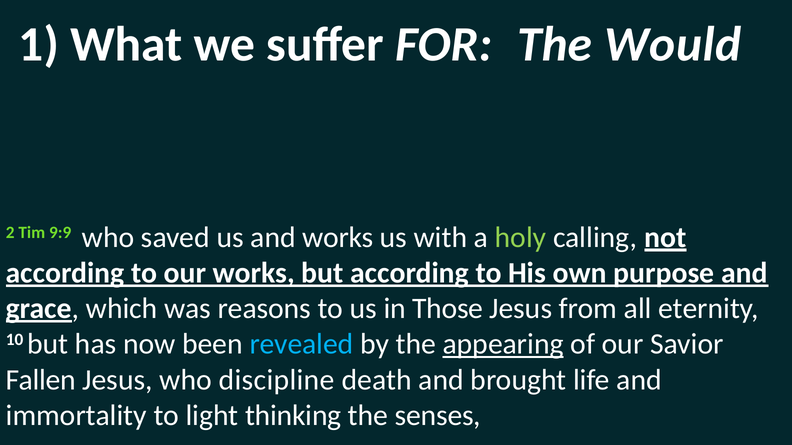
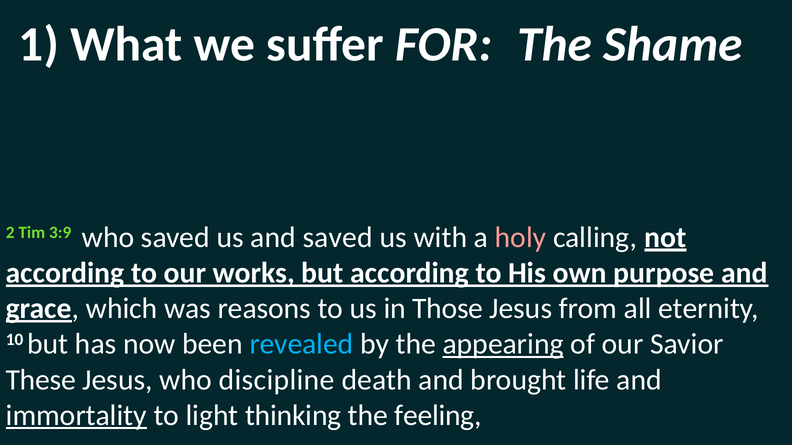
Would: Would -> Shame
9:9: 9:9 -> 3:9
and works: works -> saved
holy colour: light green -> pink
Fallen: Fallen -> These
immortality underline: none -> present
senses: senses -> feeling
